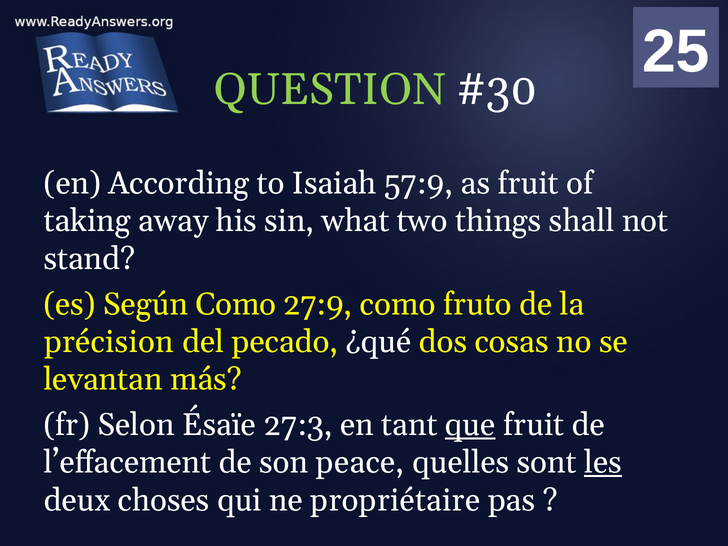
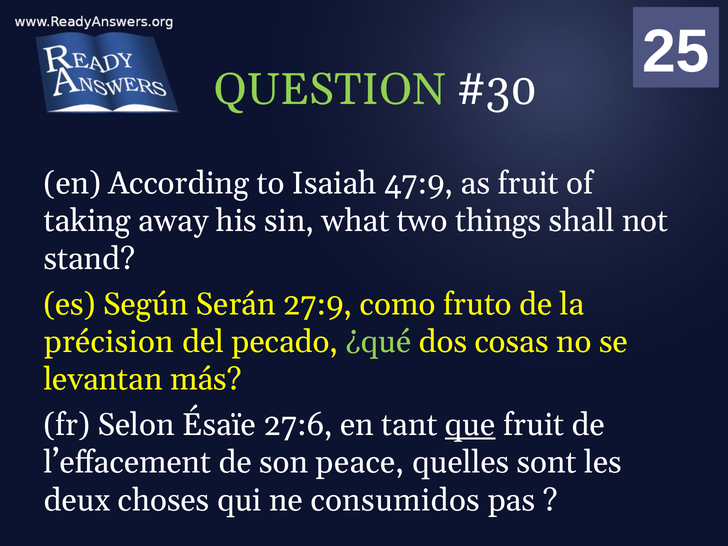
57:9: 57:9 -> 47:9
Según Como: Como -> Serán
¿qué colour: white -> light green
27:3: 27:3 -> 27:6
les underline: present -> none
propriétaire: propriétaire -> consumidos
